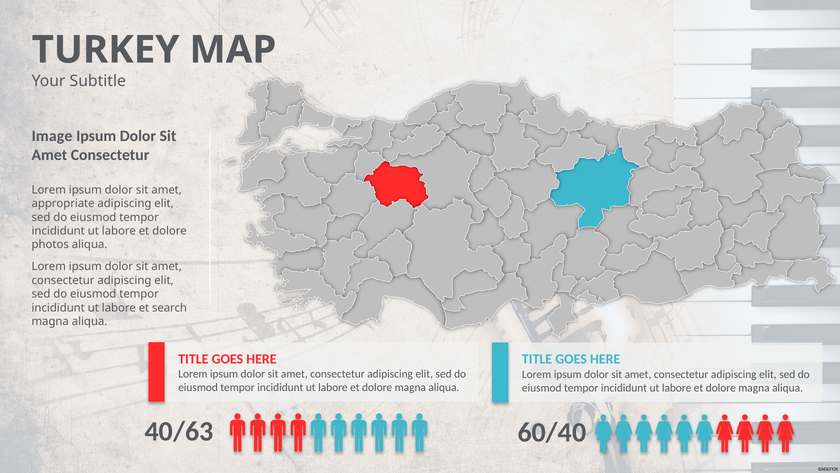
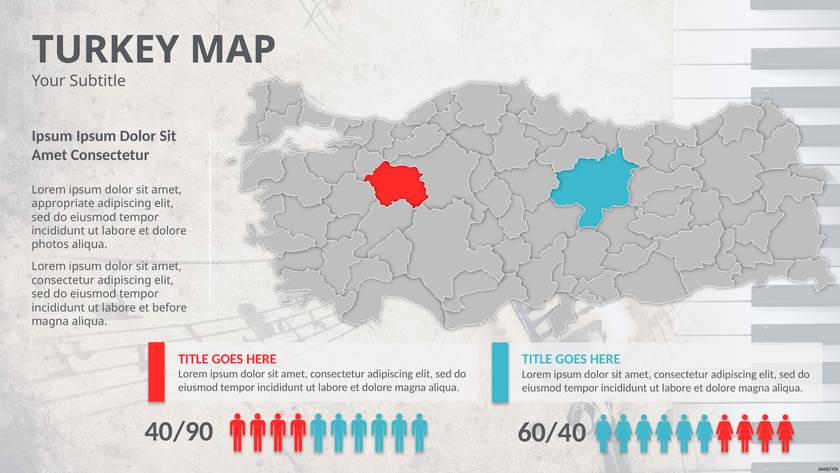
Image at (52, 136): Image -> Ipsum
search: search -> before
40/63: 40/63 -> 40/90
